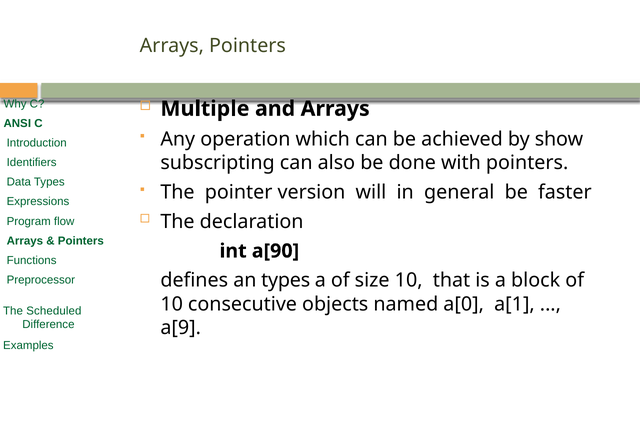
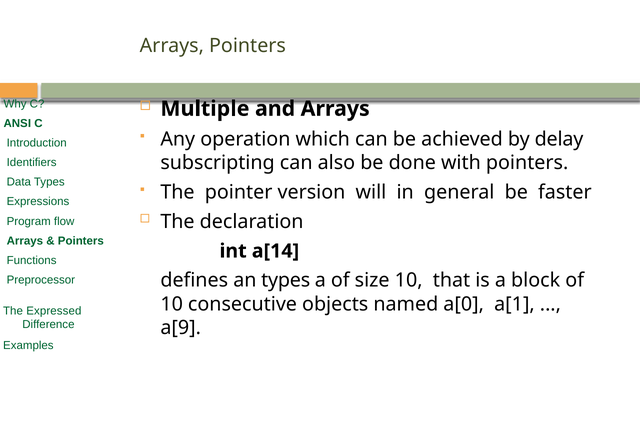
show: show -> delay
a[90: a[90 -> a[14
Scheduled: Scheduled -> Expressed
